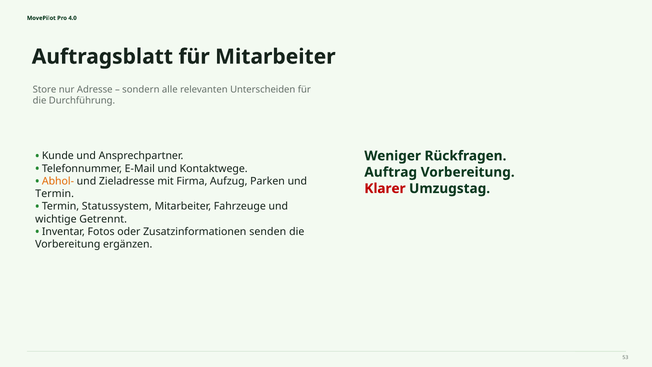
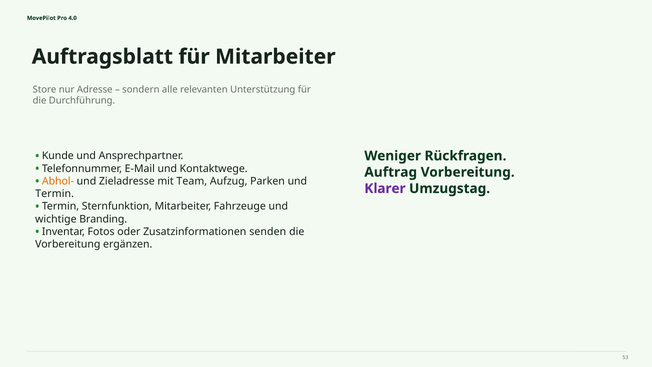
Unterscheiden: Unterscheiden -> Unterstützung
Firma: Firma -> Team
Klarer colour: red -> purple
Statussystem: Statussystem -> Sternfunktion
Getrennt: Getrennt -> Branding
